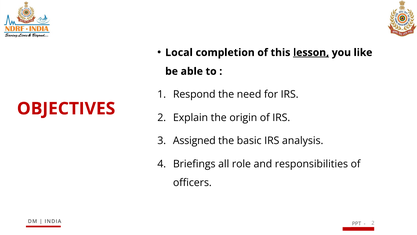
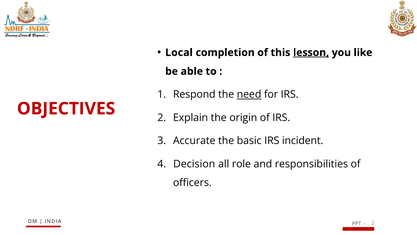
need underline: none -> present
Assigned: Assigned -> Accurate
analysis: analysis -> incident
Briefings: Briefings -> Decision
